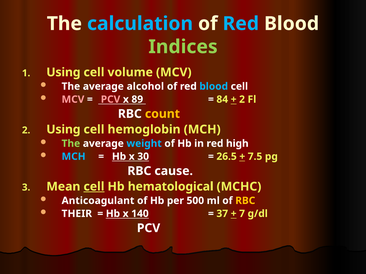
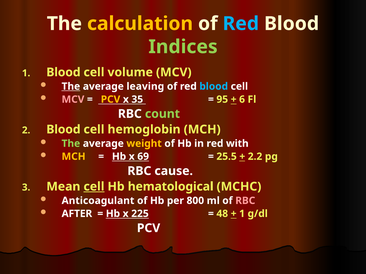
calculation colour: light blue -> yellow
Using at (63, 72): Using -> Blood
The at (71, 87) underline: none -> present
alcohol: alcohol -> leaving
PCV at (111, 100) colour: pink -> yellow
89: 89 -> 35
84: 84 -> 95
2 at (242, 100): 2 -> 6
count colour: yellow -> light green
Using at (63, 130): Using -> Blood
weight colour: light blue -> yellow
high: high -> with
MCH at (74, 157) colour: light blue -> yellow
30: 30 -> 69
26.5: 26.5 -> 25.5
7.5: 7.5 -> 2.2
500: 500 -> 800
RBC at (245, 201) colour: yellow -> pink
THEIR: THEIR -> AFTER
140: 140 -> 225
37: 37 -> 48
7 at (242, 214): 7 -> 1
